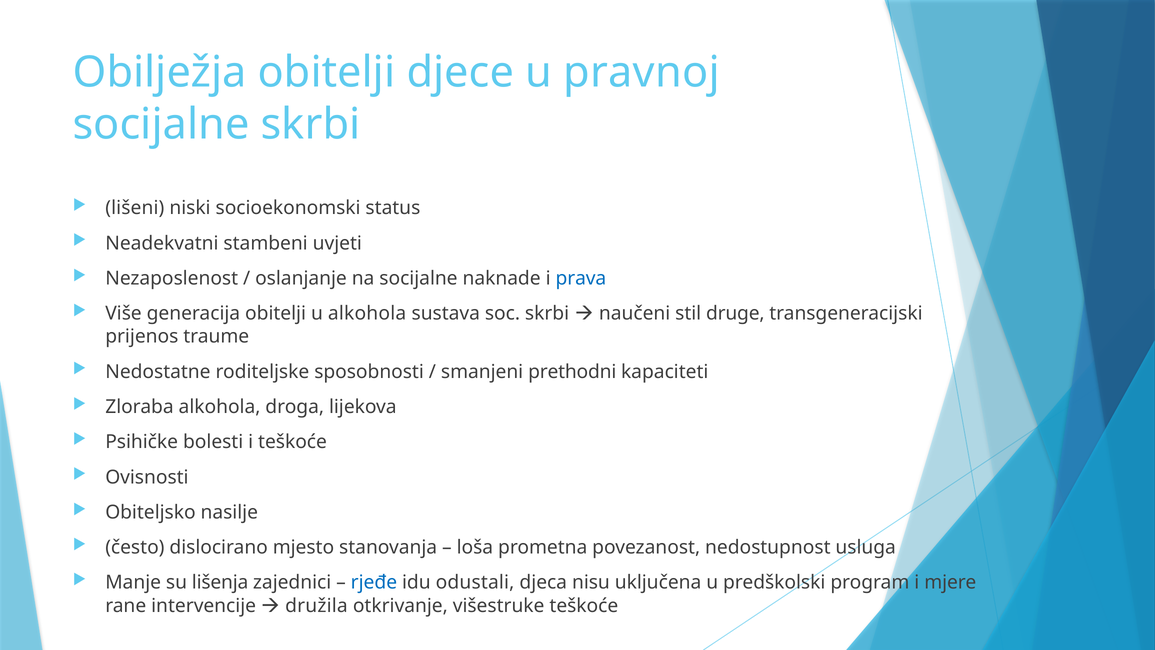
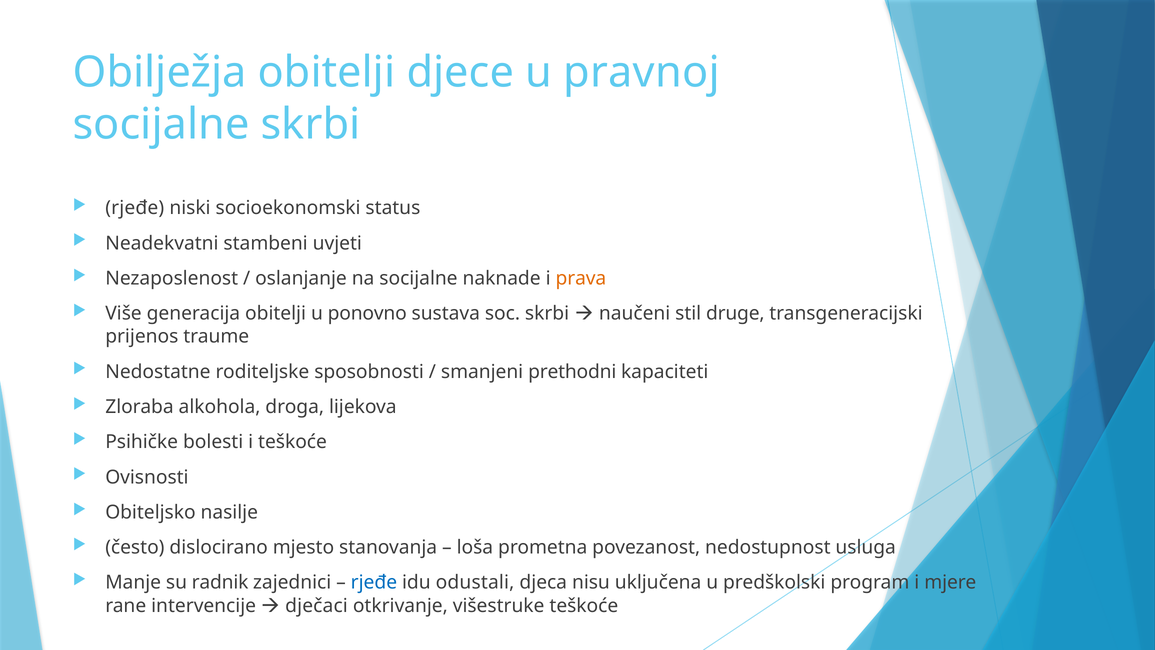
lišeni at (135, 208): lišeni -> rjeđe
prava colour: blue -> orange
u alkohola: alkohola -> ponovno
lišenja: lišenja -> radnik
družila: družila -> dječaci
